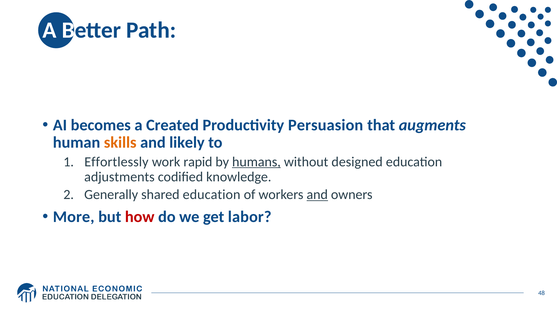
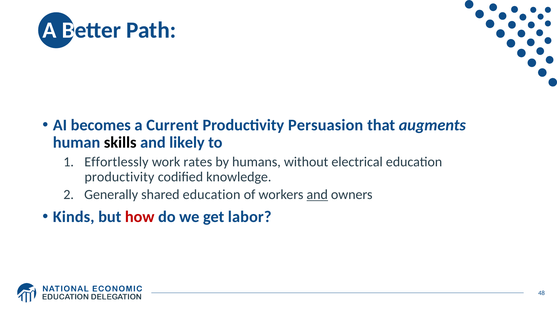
Created: Created -> Current
skills colour: orange -> black
rapid: rapid -> rates
humans underline: present -> none
designed: designed -> electrical
adjustments at (119, 177): adjustments -> productivity
More: More -> Kinds
